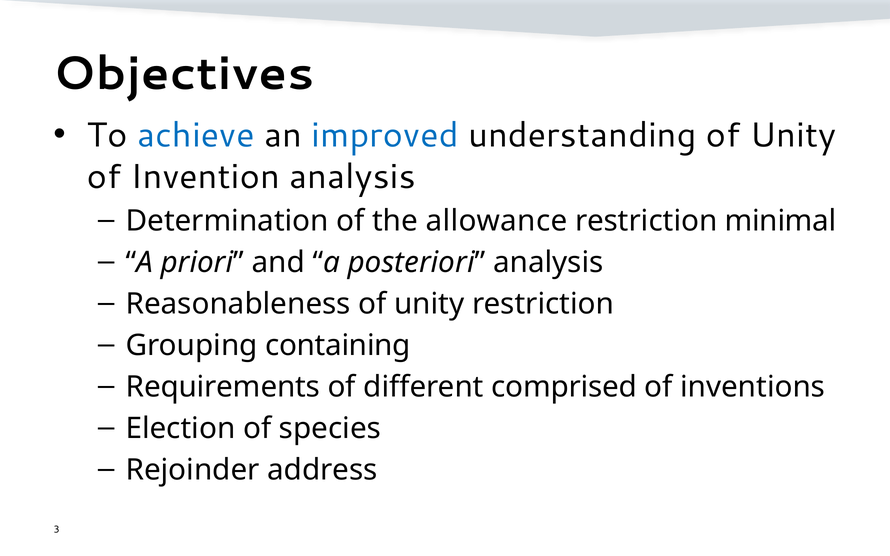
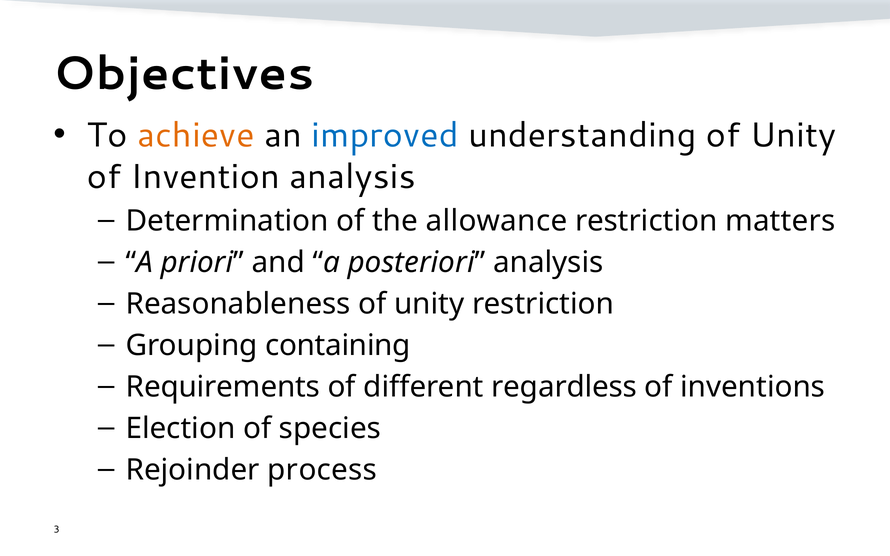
achieve colour: blue -> orange
minimal: minimal -> matters
comprised: comprised -> regardless
address: address -> process
